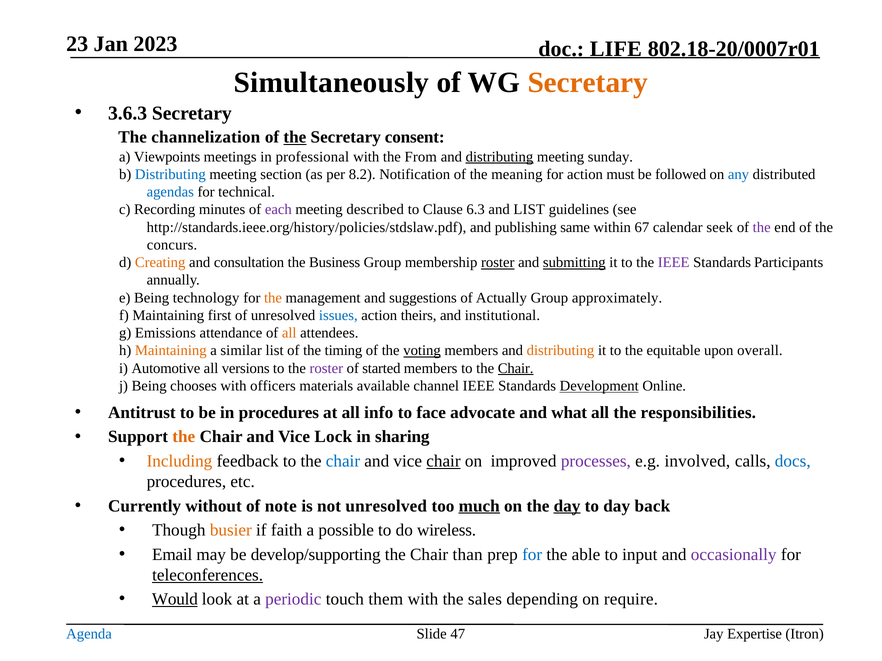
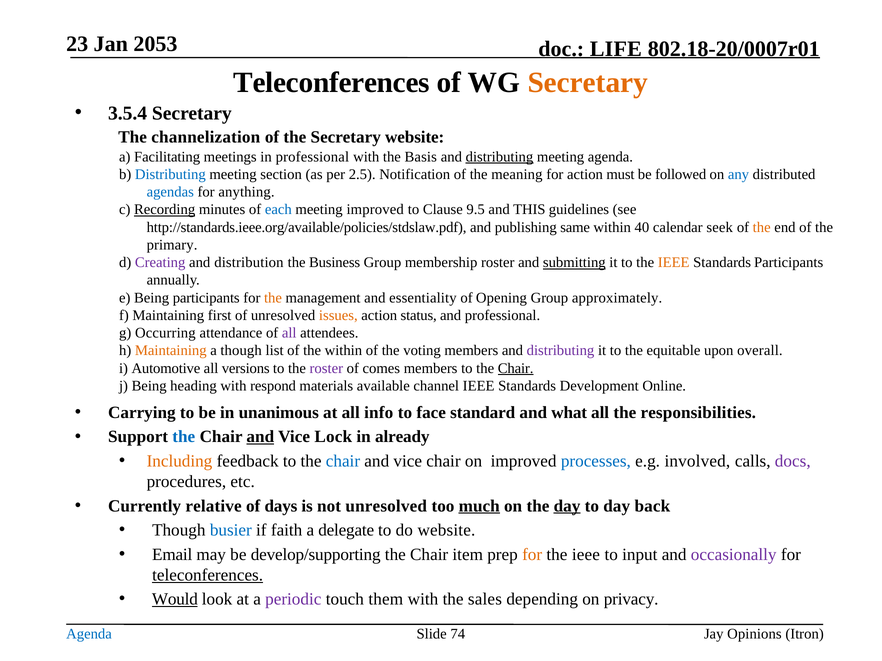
2023: 2023 -> 2053
Simultaneously at (331, 82): Simultaneously -> Teleconferences
3.6.3: 3.6.3 -> 3.5.4
the at (295, 137) underline: present -> none
Secretary consent: consent -> website
Viewpoints: Viewpoints -> Facilitating
From: From -> Basis
meeting sunday: sunday -> agenda
8.2: 8.2 -> 2.5
technical: technical -> anything
Recording underline: none -> present
each colour: purple -> blue
meeting described: described -> improved
6.3: 6.3 -> 9.5
and LIST: LIST -> THIS
http://standards.ieee.org/history/policies/stdslaw.pdf: http://standards.ieee.org/history/policies/stdslaw.pdf -> http://standards.ieee.org/available/policies/stdslaw.pdf
67: 67 -> 40
the at (762, 227) colour: purple -> orange
concurs: concurs -> primary
Creating colour: orange -> purple
consultation: consultation -> distribution
roster at (498, 263) underline: present -> none
IEEE at (674, 263) colour: purple -> orange
Being technology: technology -> participants
suggestions: suggestions -> essentiality
Actually: Actually -> Opening
issues colour: blue -> orange
theirs: theirs -> status
and institutional: institutional -> professional
Emissions: Emissions -> Occurring
all at (289, 333) colour: orange -> purple
a similar: similar -> though
the timing: timing -> within
voting underline: present -> none
distributing at (561, 351) colour: orange -> purple
started: started -> comes
chooses: chooses -> heading
officers: officers -> respond
Development underline: present -> none
Antitrust: Antitrust -> Carrying
in procedures: procedures -> unanimous
advocate: advocate -> standard
the at (184, 437) colour: orange -> blue
and at (260, 437) underline: none -> present
sharing: sharing -> already
chair at (443, 461) underline: present -> none
processes colour: purple -> blue
docs colour: blue -> purple
without: without -> relative
note: note -> days
busier colour: orange -> blue
possible: possible -> delegate
do wireless: wireless -> website
than: than -> item
for at (532, 555) colour: blue -> orange
able at (586, 555): able -> ieee
require: require -> privacy
47: 47 -> 74
Expertise: Expertise -> Opinions
